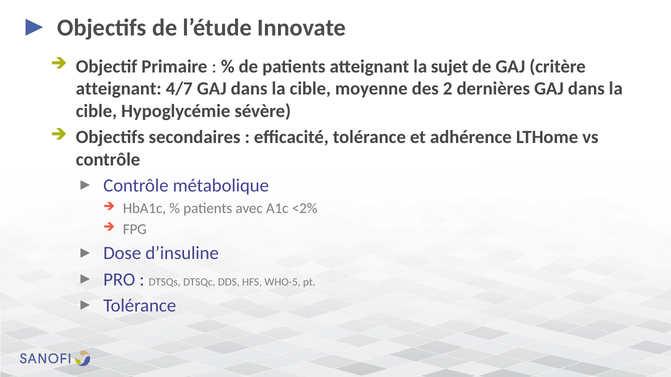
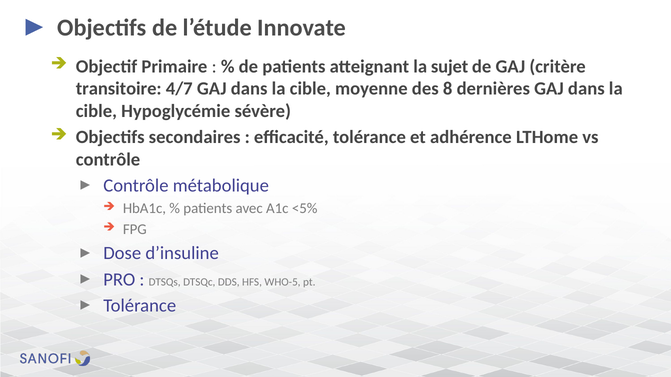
atteignant at (119, 89): atteignant -> transitoire
2: 2 -> 8
<2%: <2% -> <5%
